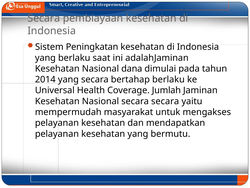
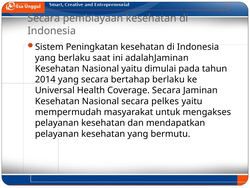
Nasional dana: dana -> yaitu
Coverage Jumlah: Jumlah -> Secara
secara secara: secara -> pelkes
